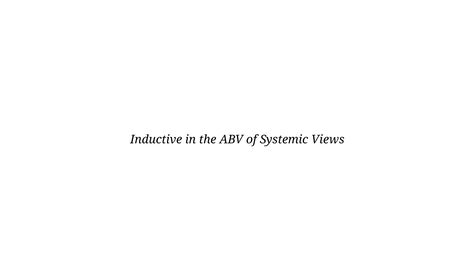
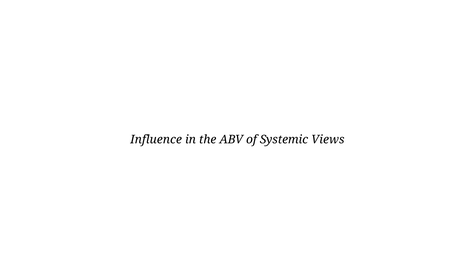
Inductive: Inductive -> Influence
